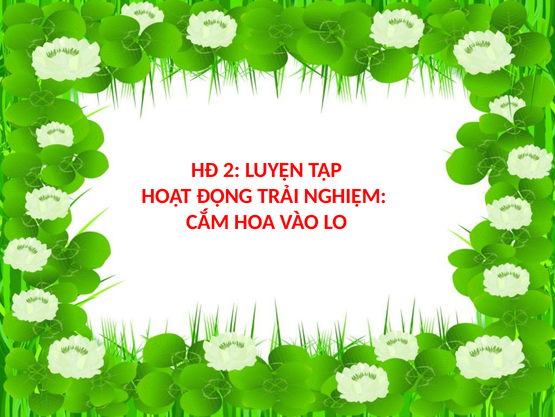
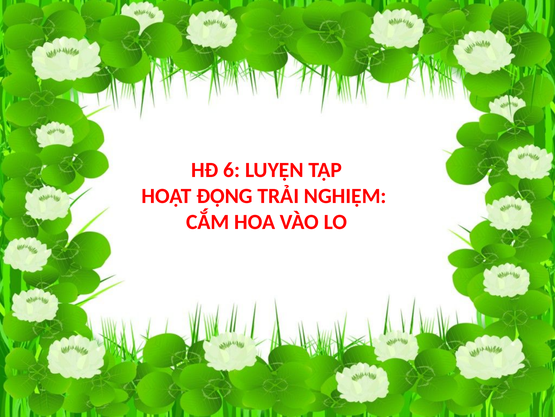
2: 2 -> 6
